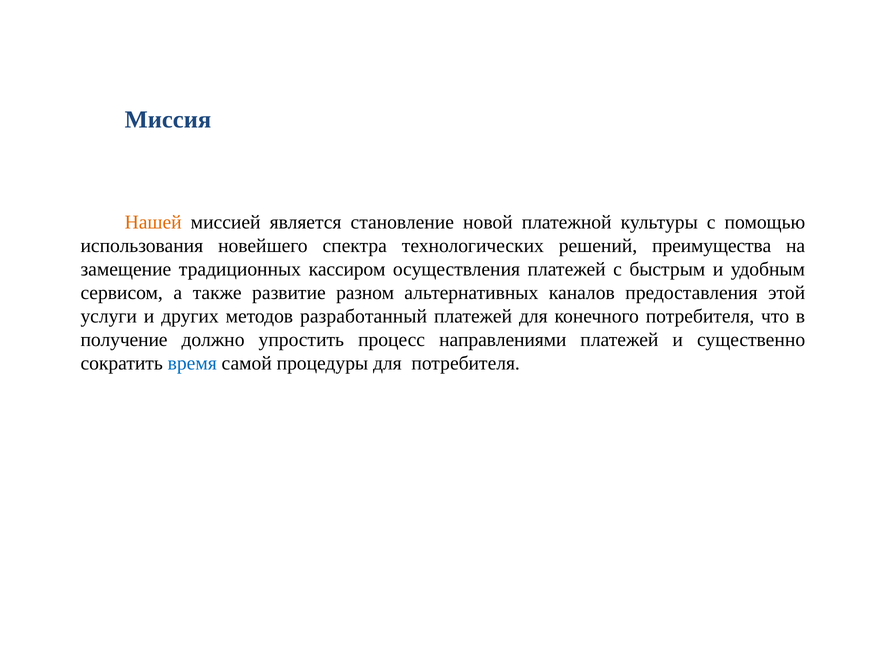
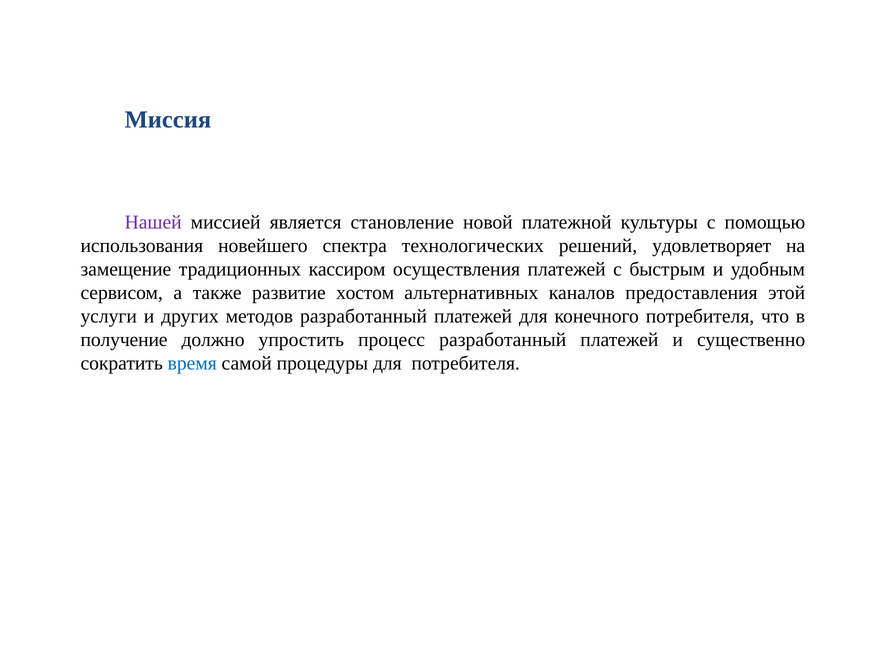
Нашей colour: orange -> purple
преимущества: преимущества -> удовлетворяет
разном: разном -> хостом
процесс направлениями: направлениями -> разработанный
